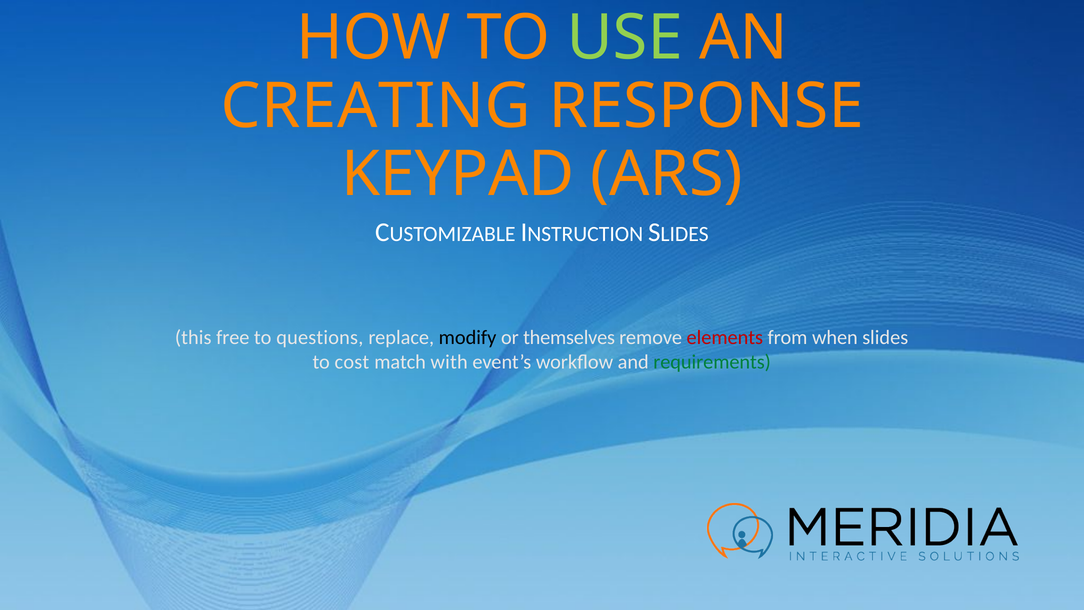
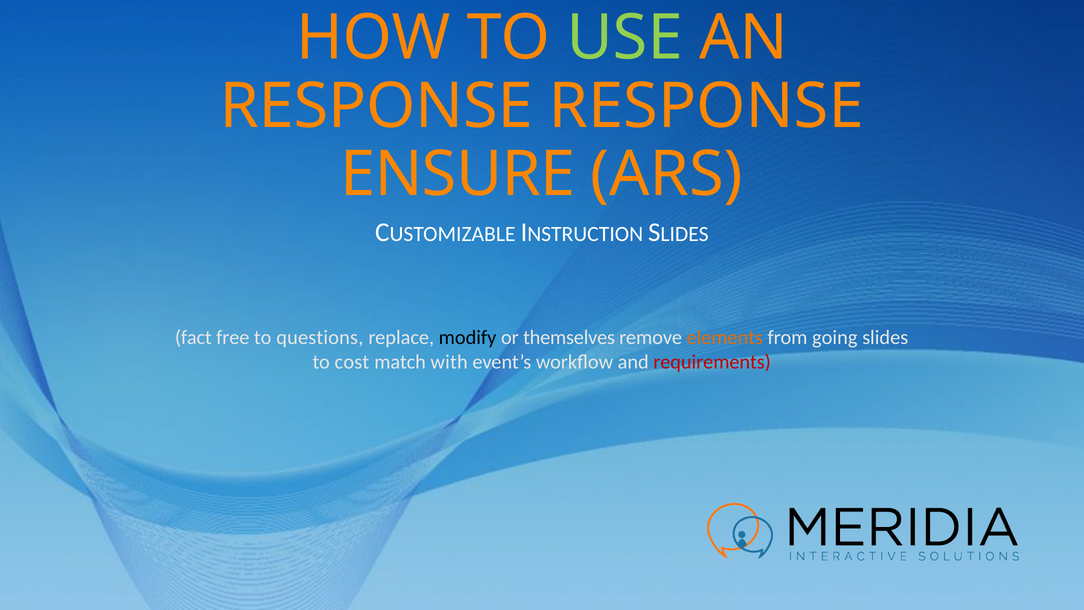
CREATING at (376, 106): CREATING -> RESPONSE
KEYPAD: KEYPAD -> ENSURE
this: this -> fact
elements colour: red -> orange
when: when -> going
requirements colour: green -> red
